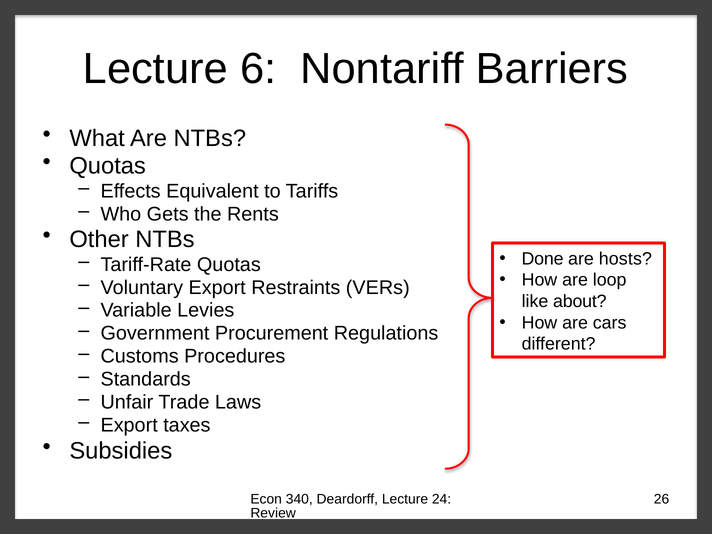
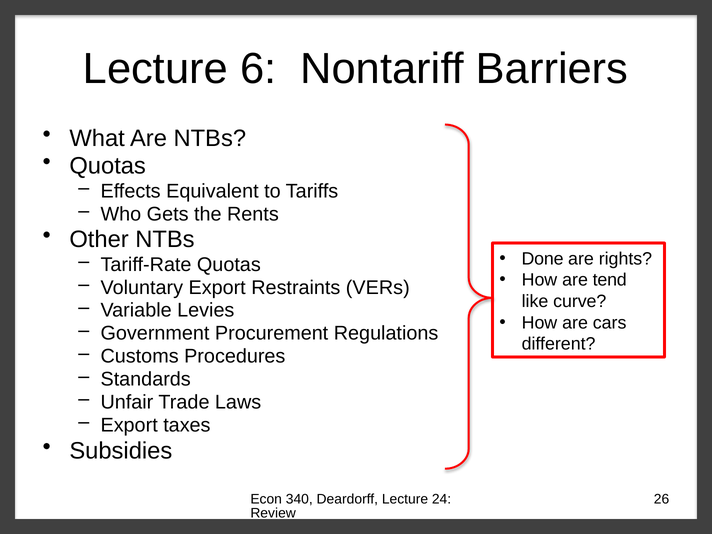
hosts: hosts -> rights
loop: loop -> tend
about: about -> curve
